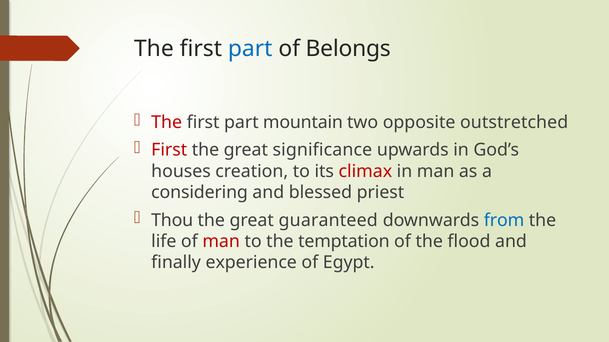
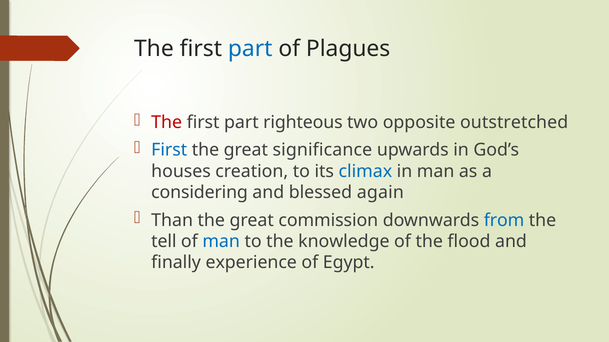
Belongs: Belongs -> Plagues
mountain: mountain -> righteous
First at (169, 150) colour: red -> blue
climax colour: red -> blue
priest: priest -> again
Thou: Thou -> Than
guaranteed: guaranteed -> commission
life: life -> tell
man at (221, 242) colour: red -> blue
temptation: temptation -> knowledge
